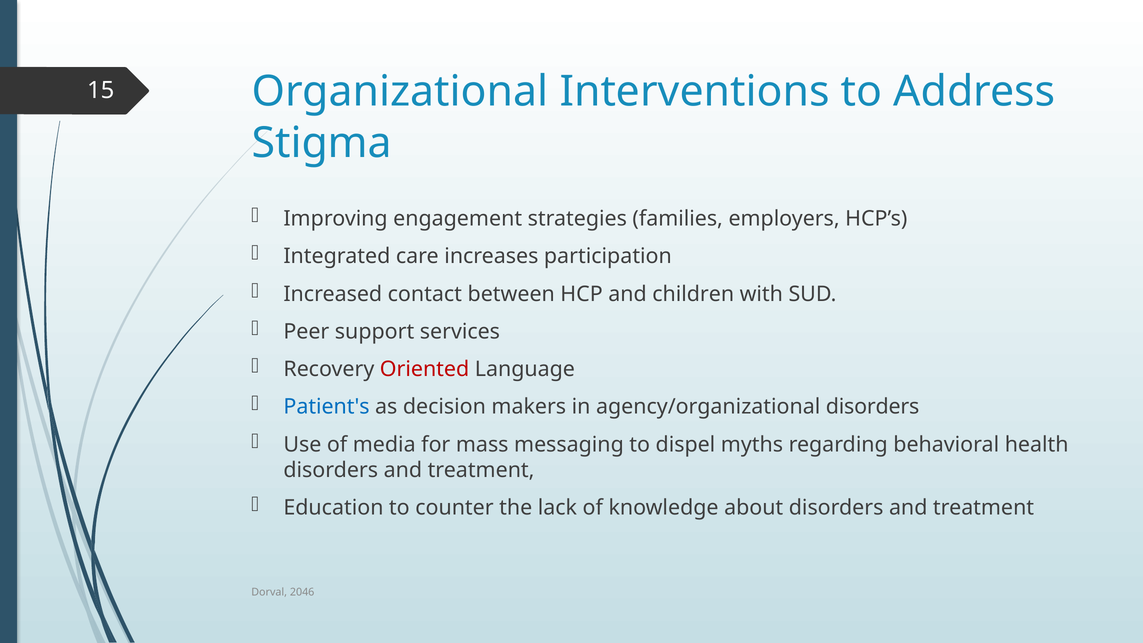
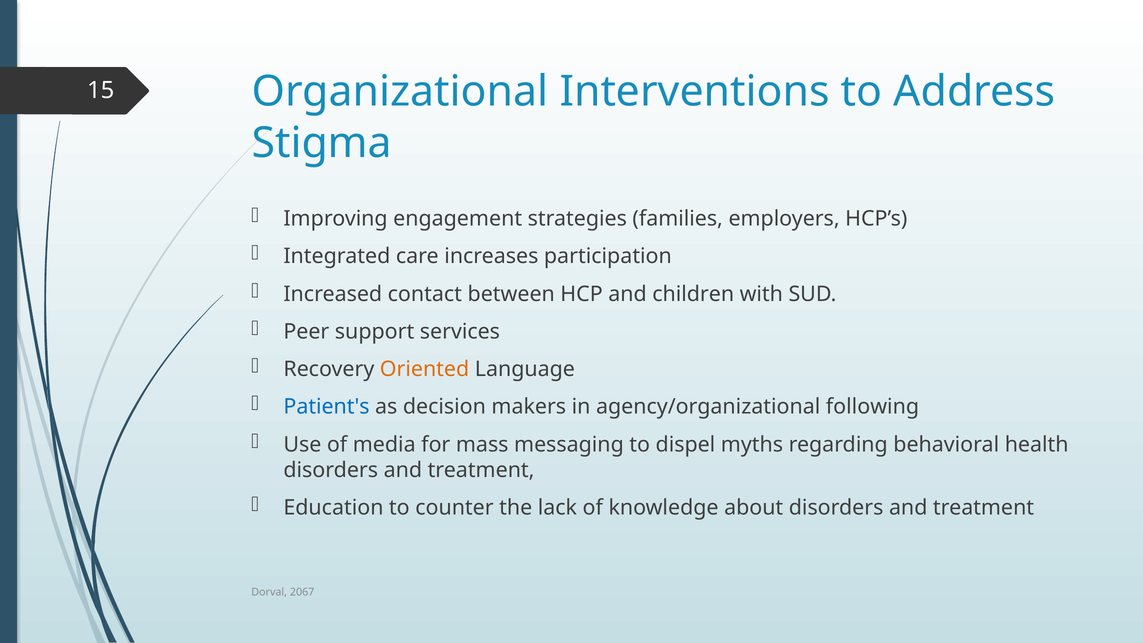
Oriented colour: red -> orange
agency/organizational disorders: disorders -> following
2046: 2046 -> 2067
